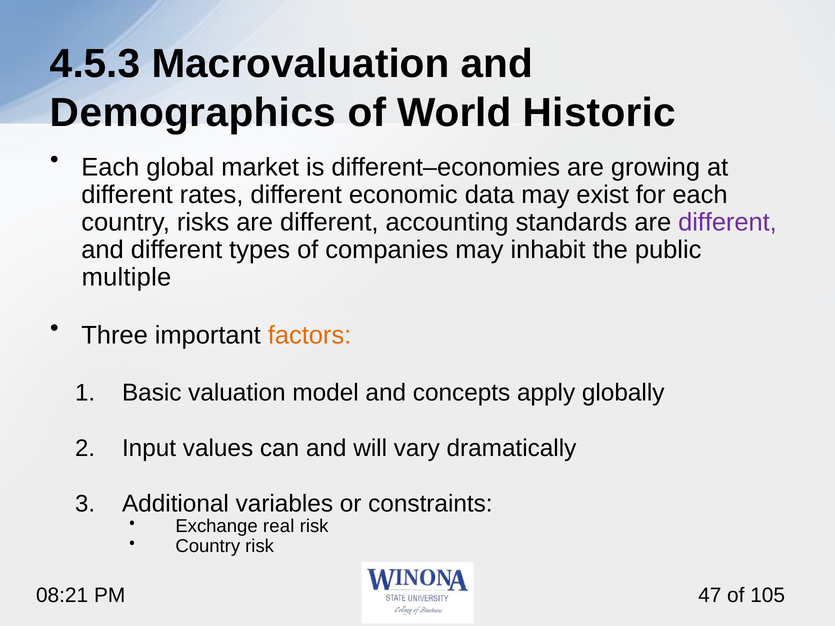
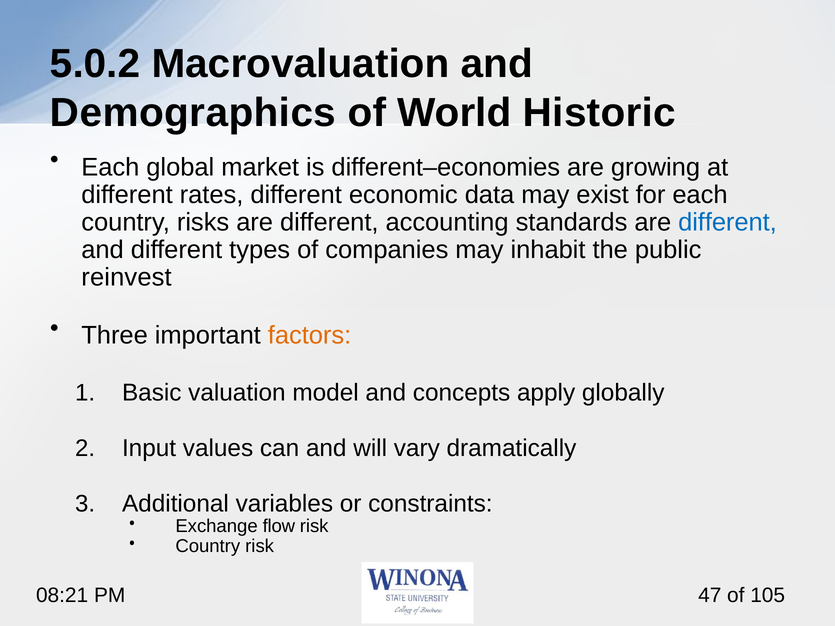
4.5.3: 4.5.3 -> 5.0.2
different at (727, 222) colour: purple -> blue
multiple: multiple -> reinvest
real: real -> flow
